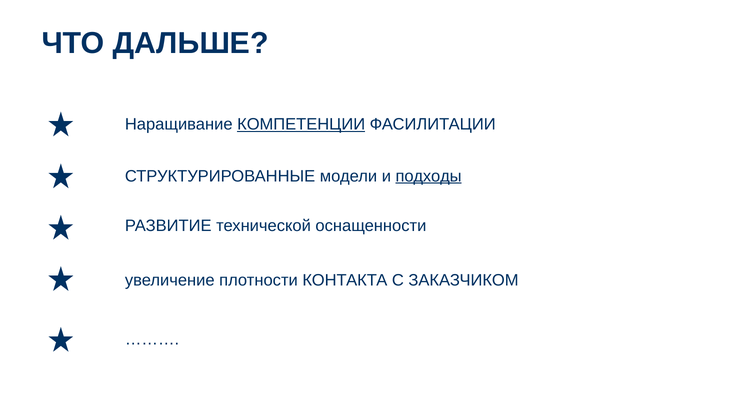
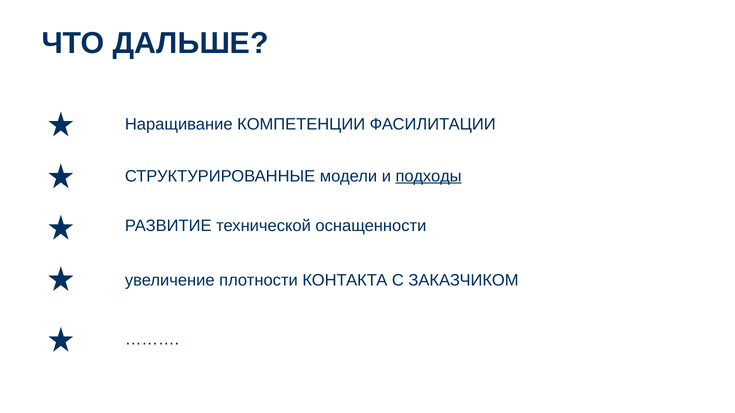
КОМПЕТЕНЦИИ underline: present -> none
